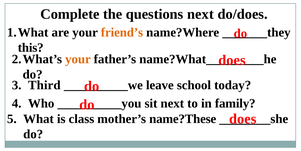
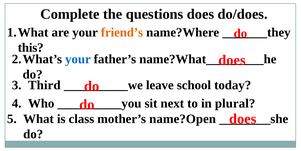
questions next: next -> does
your at (78, 59) colour: orange -> blue
family: family -> plural
name?These: name?These -> name?Open
